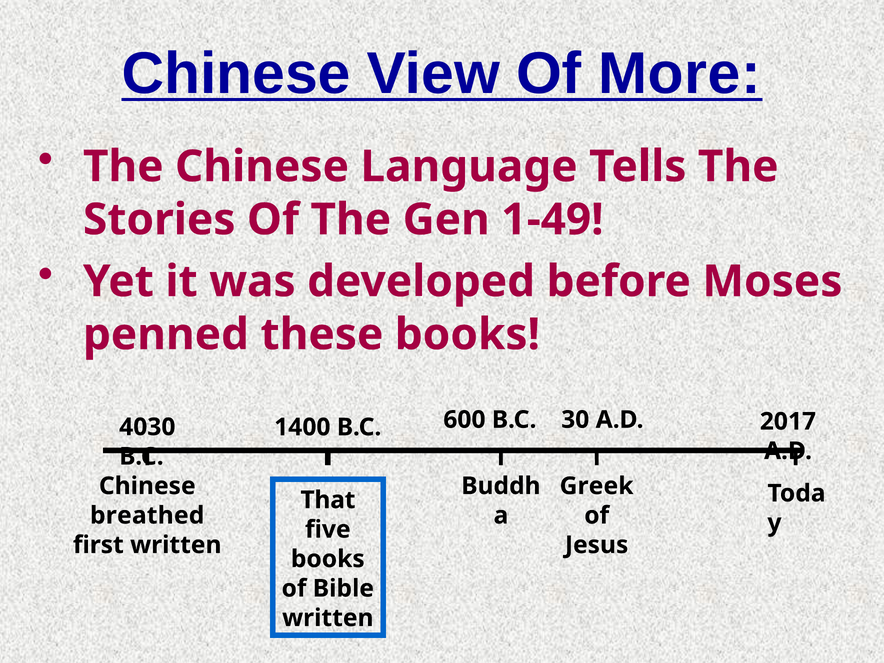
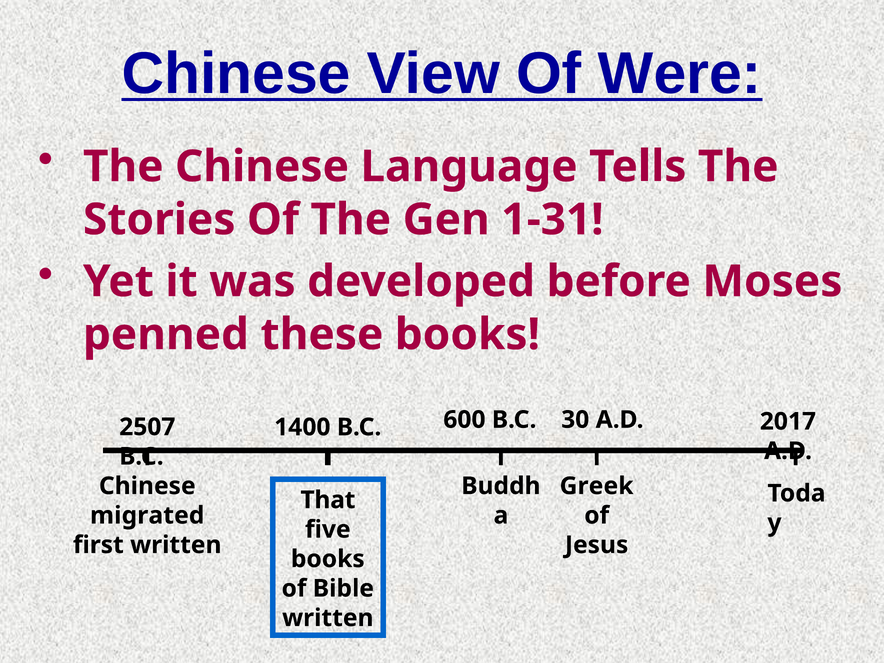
More: More -> Were
1-49: 1-49 -> 1-31
4030: 4030 -> 2507
breathed: breathed -> migrated
